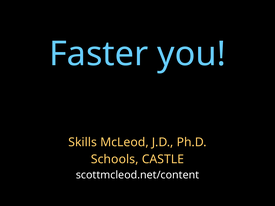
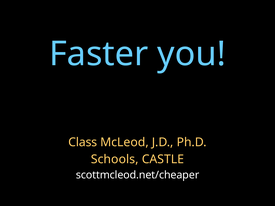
Skills: Skills -> Class
scottmcleod.net/content: scottmcleod.net/content -> scottmcleod.net/cheaper
